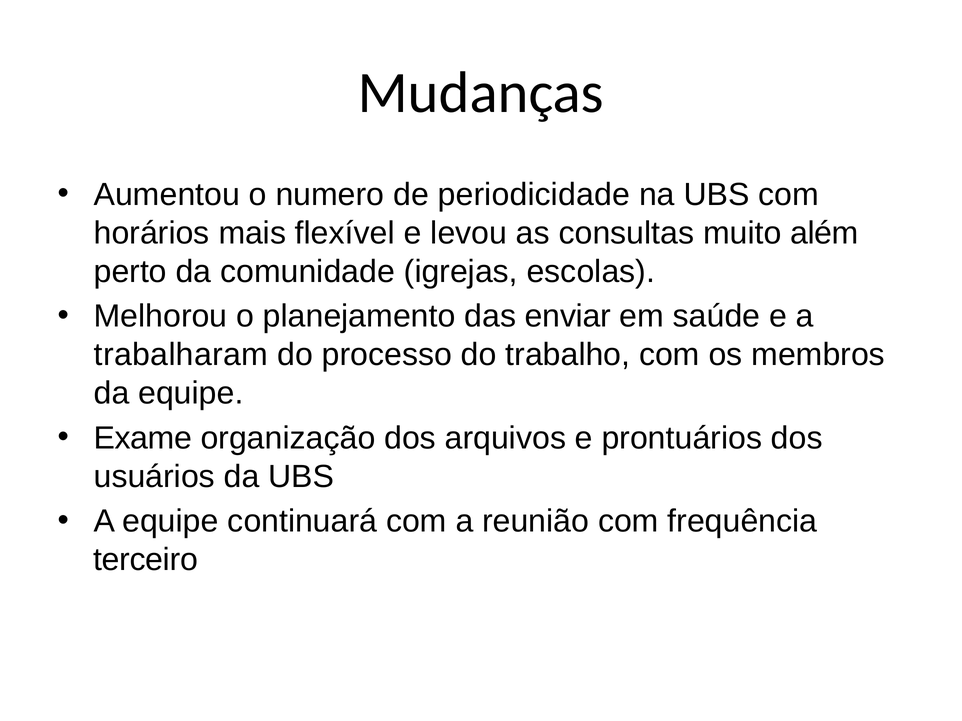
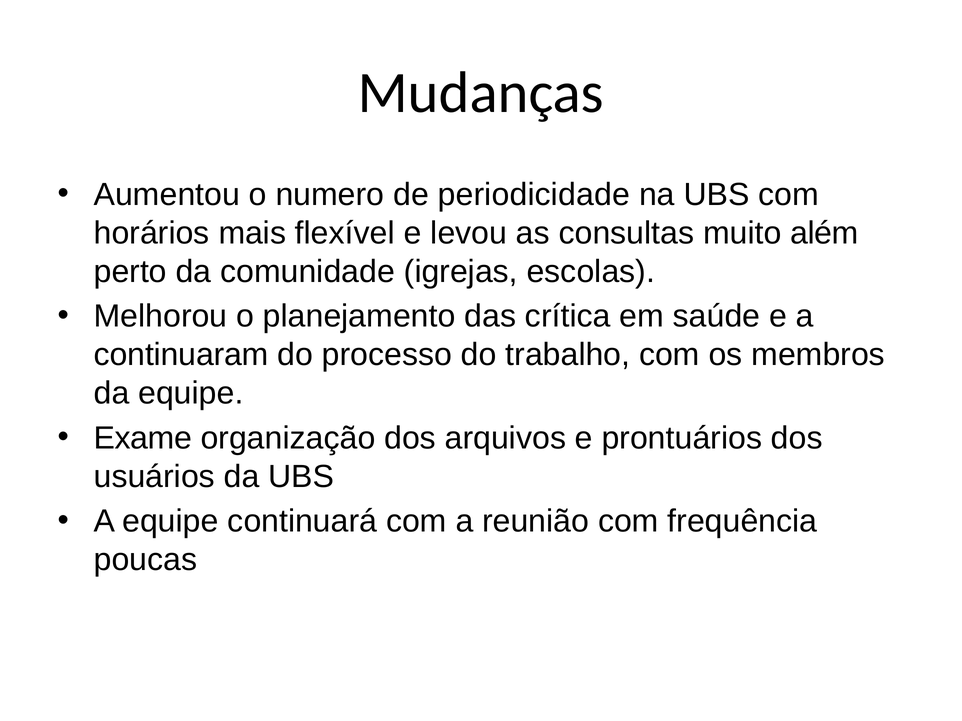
enviar: enviar -> crítica
trabalharam: trabalharam -> continuaram
terceiro: terceiro -> poucas
